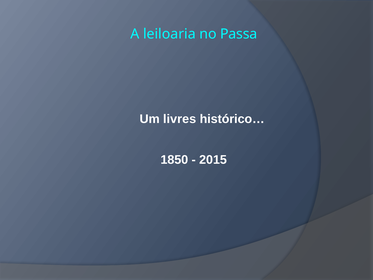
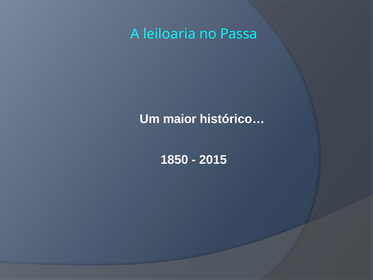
livres: livres -> maior
